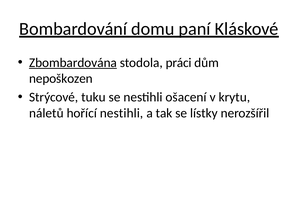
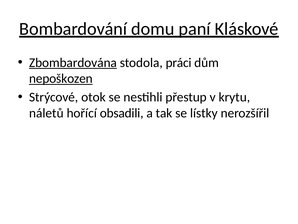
nepoškozen underline: none -> present
tuku: tuku -> otok
ošacení: ošacení -> přestup
hořící nestihli: nestihli -> obsadili
